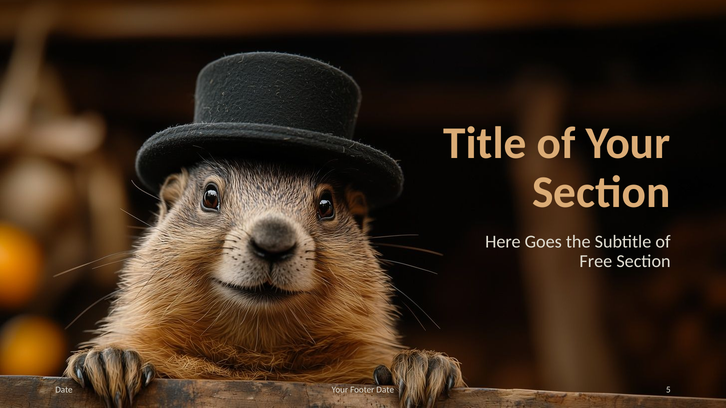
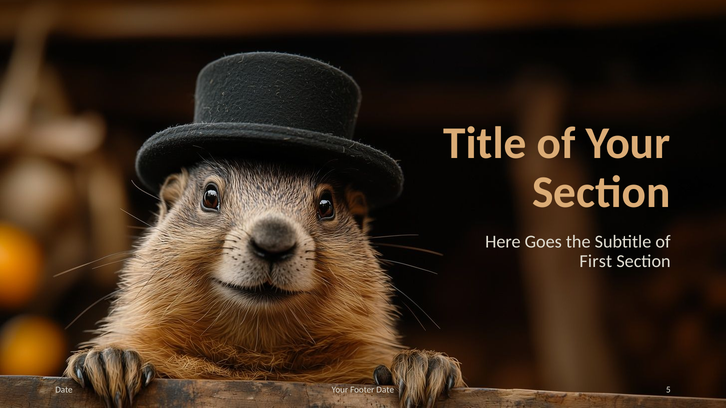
Free: Free -> First
